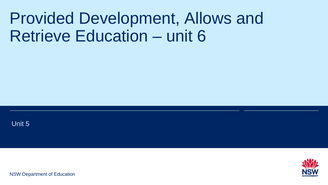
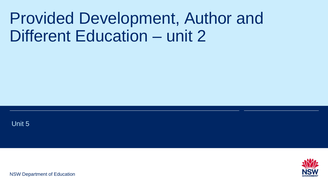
Allows: Allows -> Author
Retrieve: Retrieve -> Different
6: 6 -> 2
